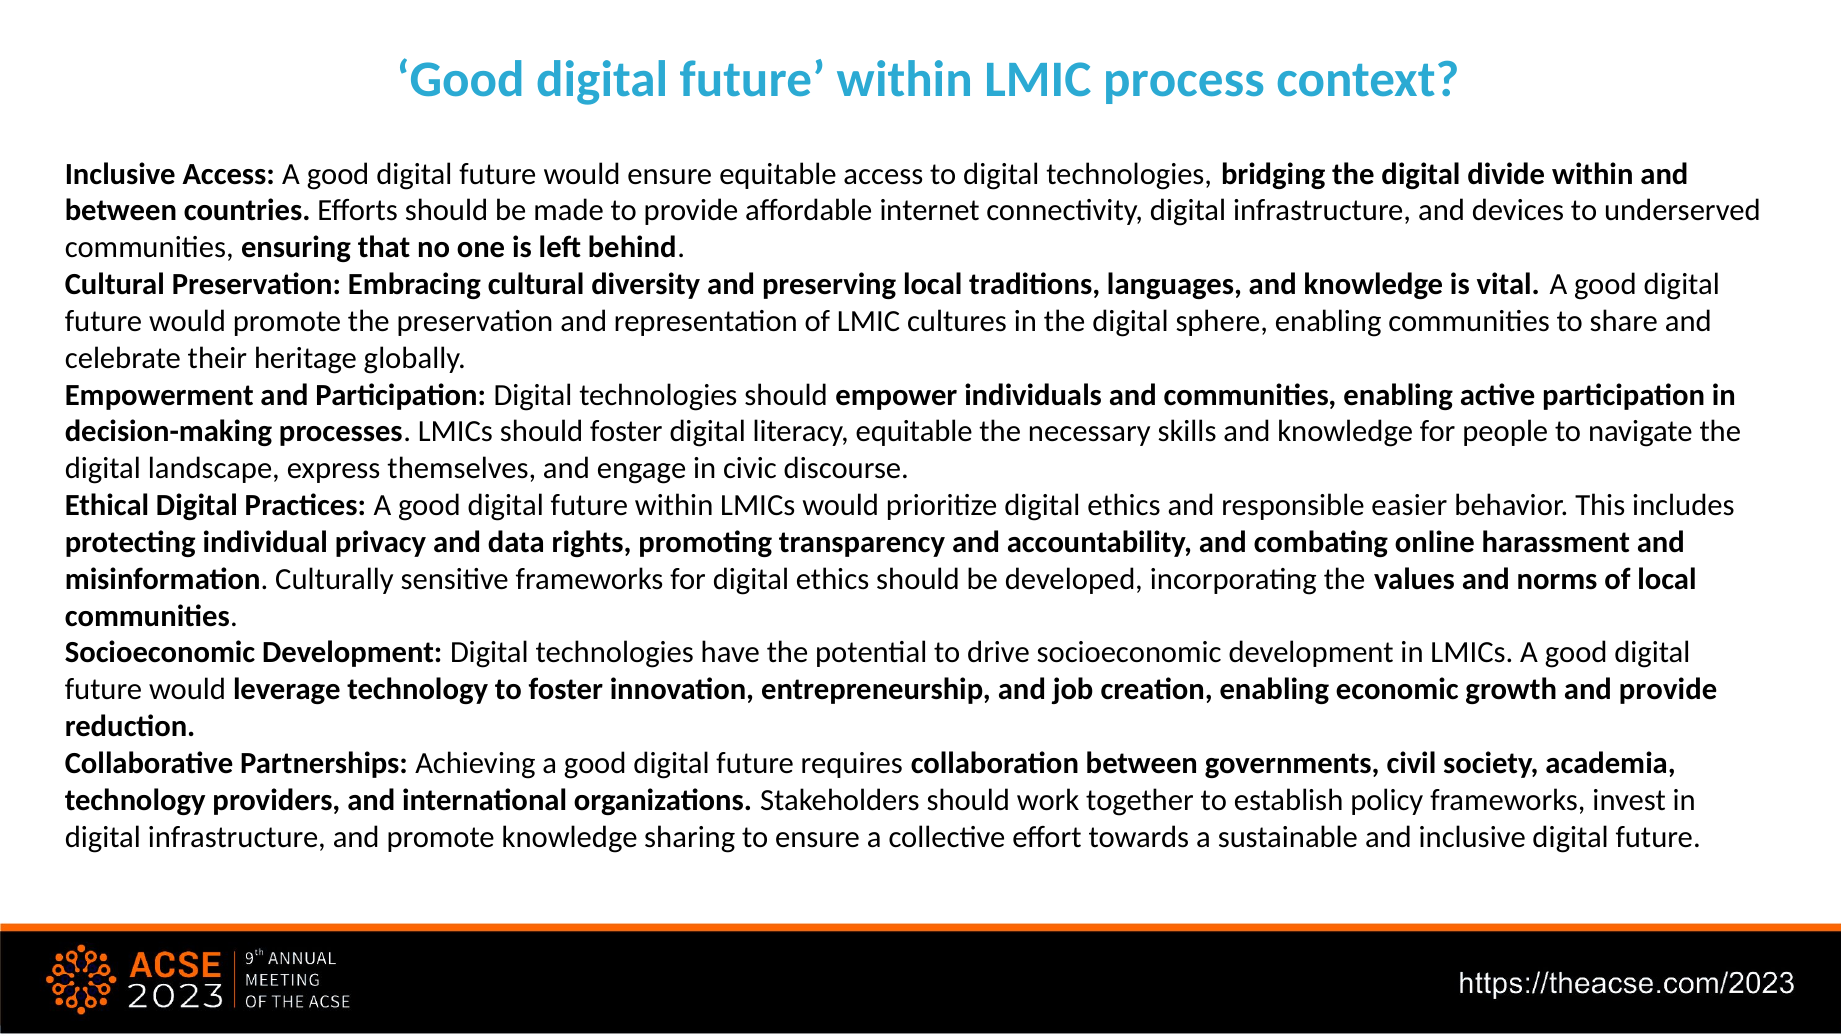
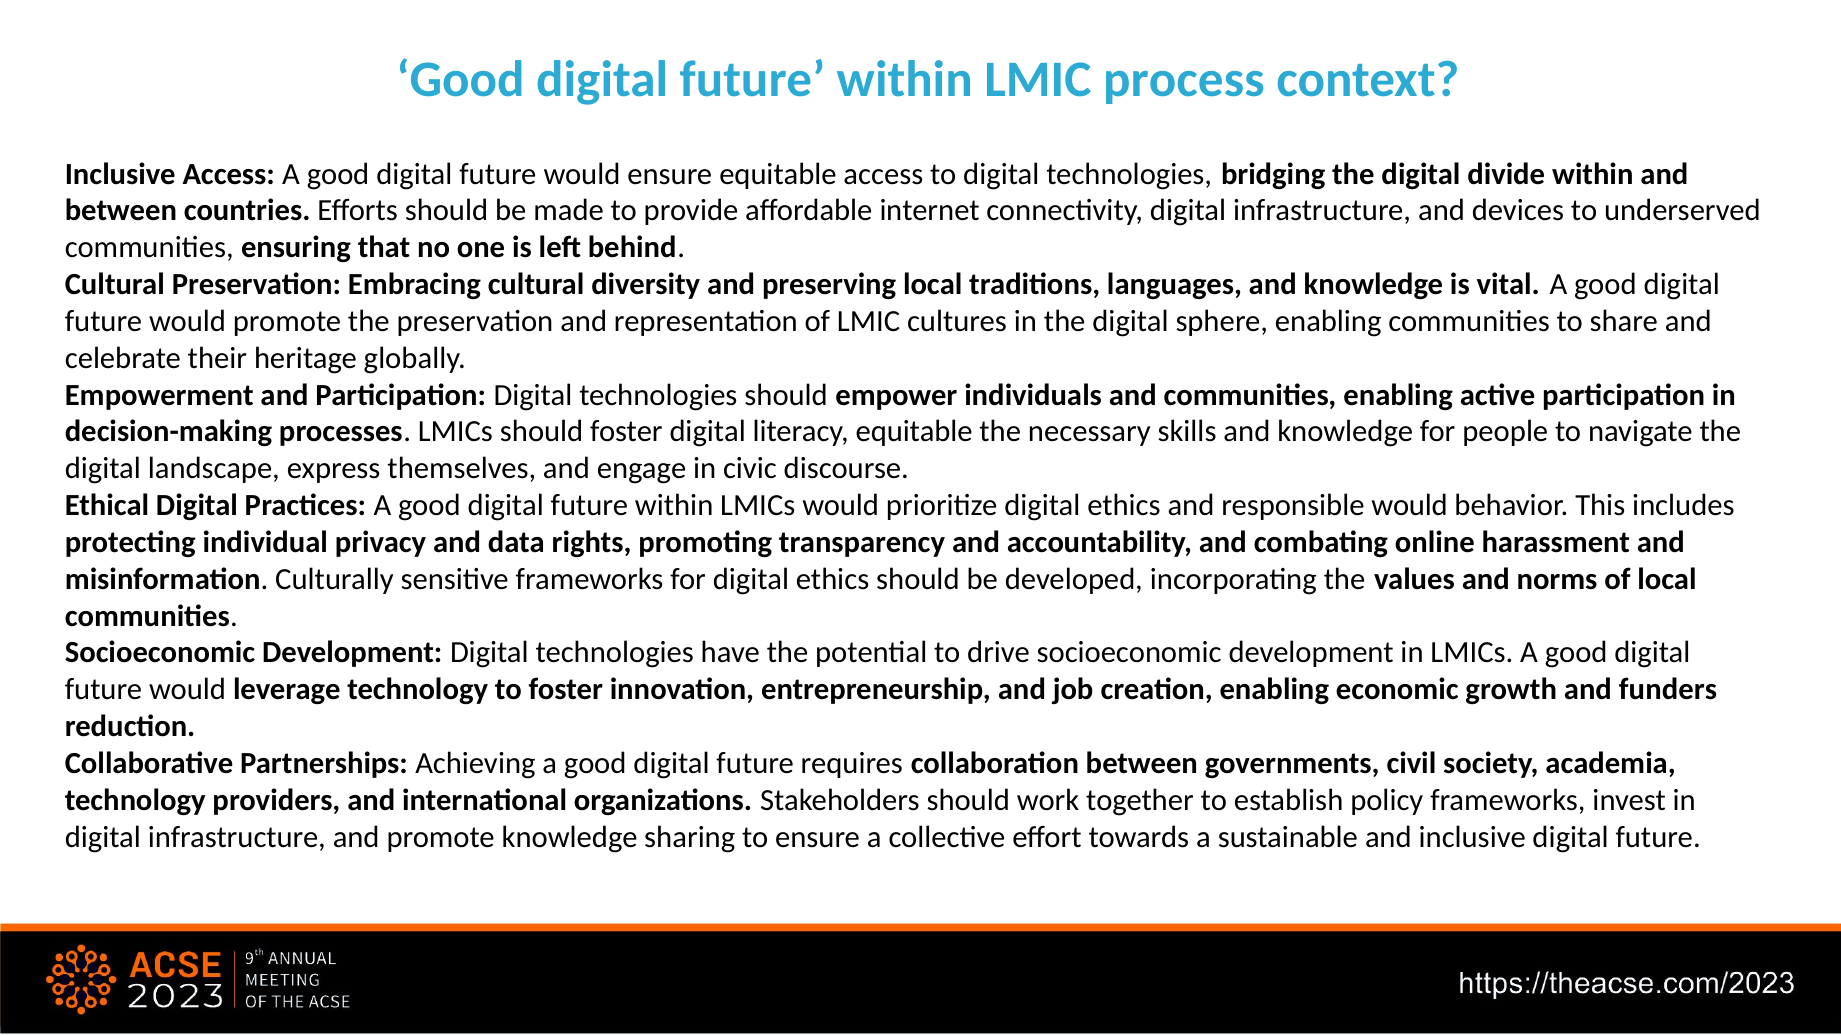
responsible easier: easier -> would
and provide: provide -> funders
